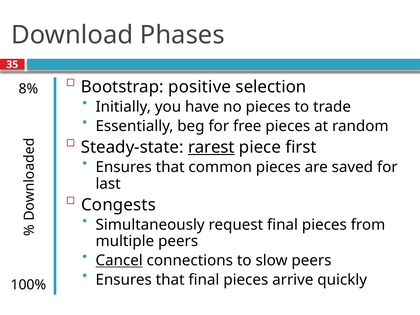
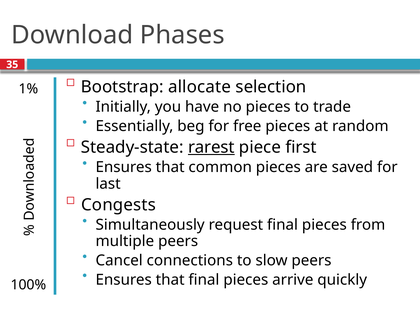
positive: positive -> allocate
8%: 8% -> 1%
Cancel underline: present -> none
